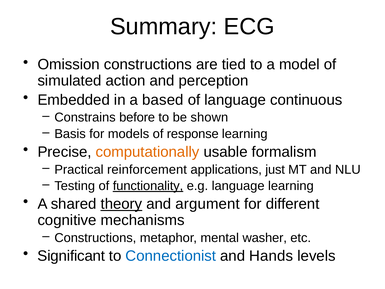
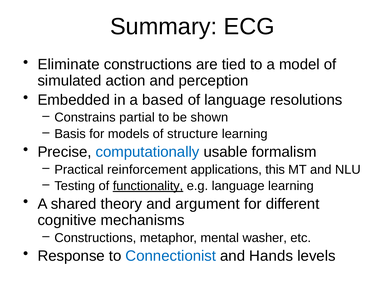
Omission: Omission -> Eliminate
continuous: continuous -> resolutions
before: before -> partial
response: response -> structure
computationally colour: orange -> blue
just: just -> this
theory underline: present -> none
Significant: Significant -> Response
